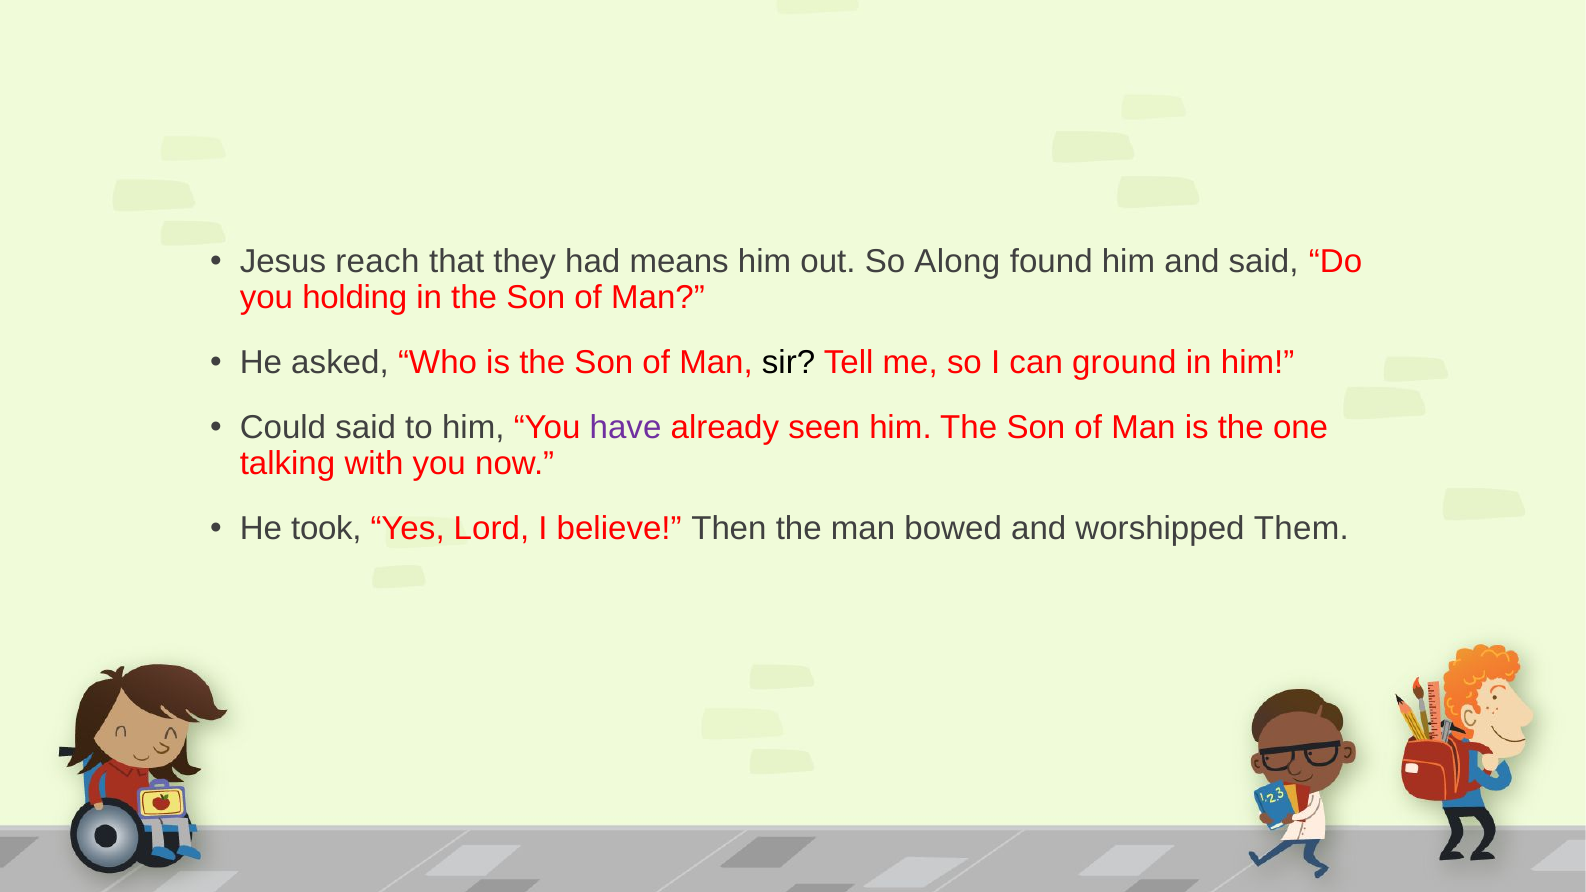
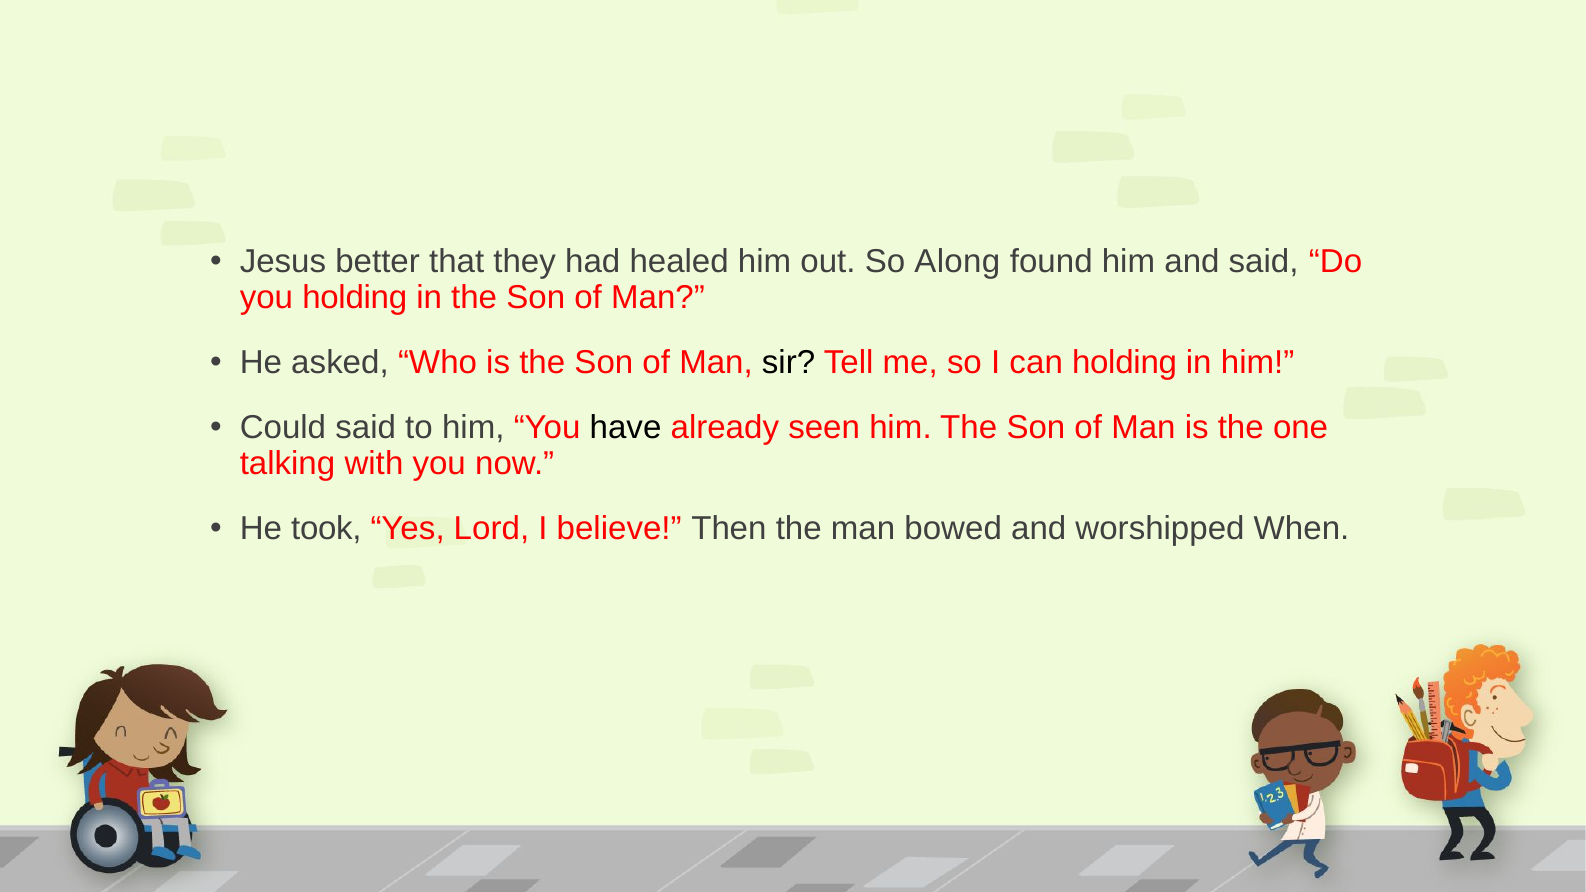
reach: reach -> better
means: means -> healed
can ground: ground -> holding
have colour: purple -> black
Them: Them -> When
